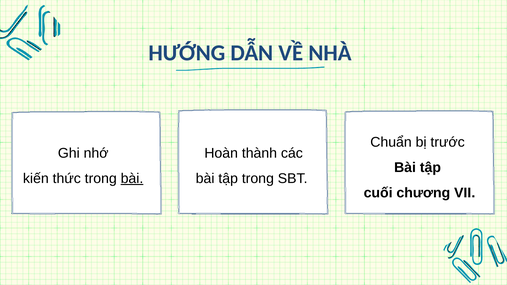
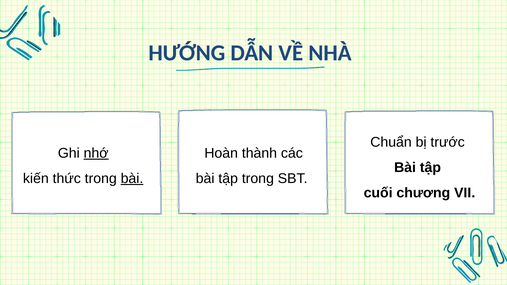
nhớ underline: none -> present
